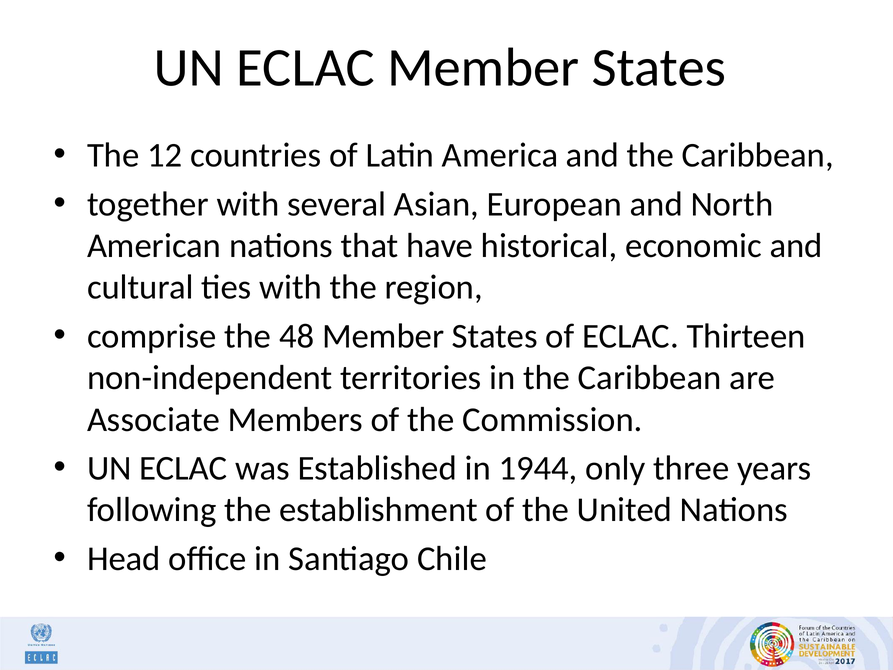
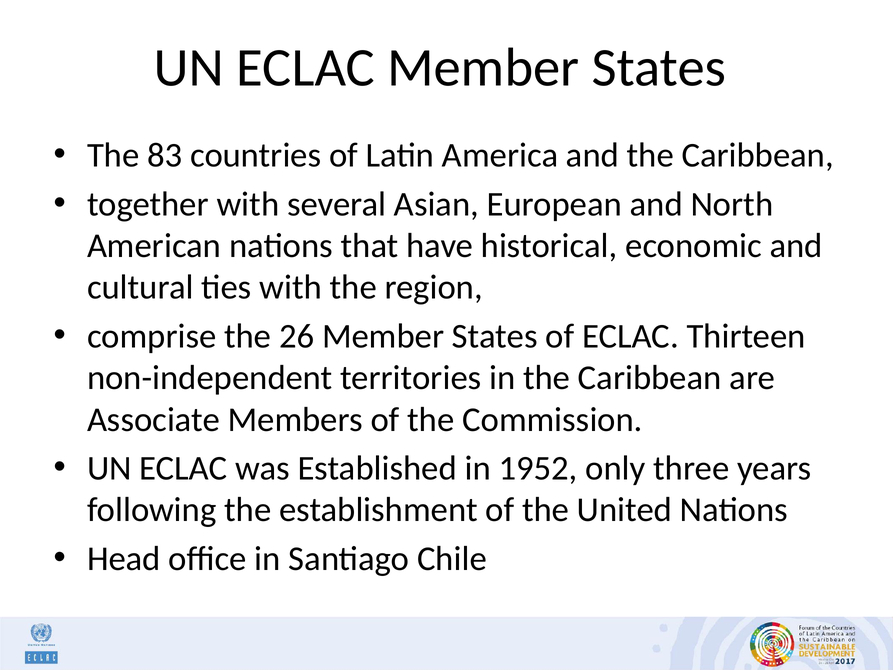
12: 12 -> 83
48: 48 -> 26
1944: 1944 -> 1952
